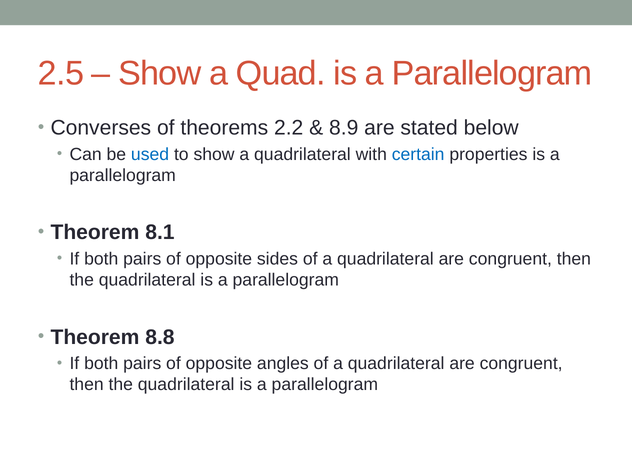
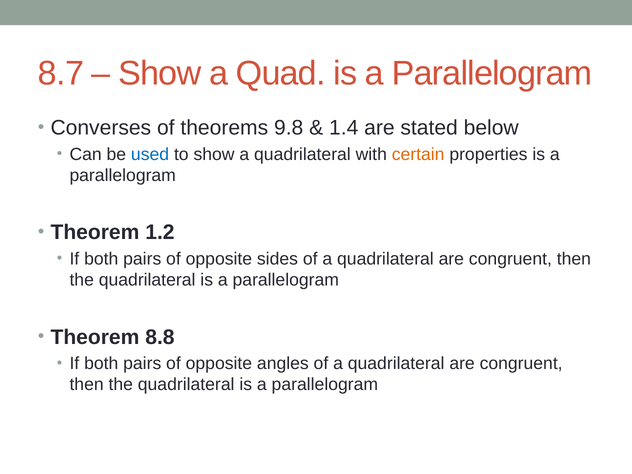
2.5: 2.5 -> 8.7
2.2: 2.2 -> 9.8
8.9: 8.9 -> 1.4
certain colour: blue -> orange
8.1: 8.1 -> 1.2
